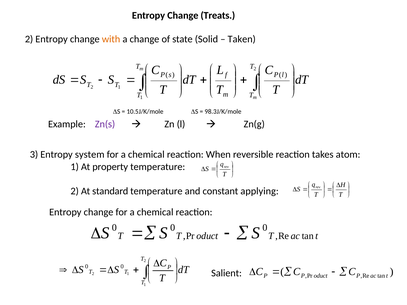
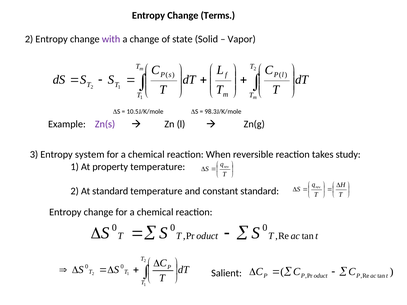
Treats: Treats -> Terms
with colour: orange -> purple
Taken: Taken -> Vapor
atom: atom -> study
constant applying: applying -> standard
